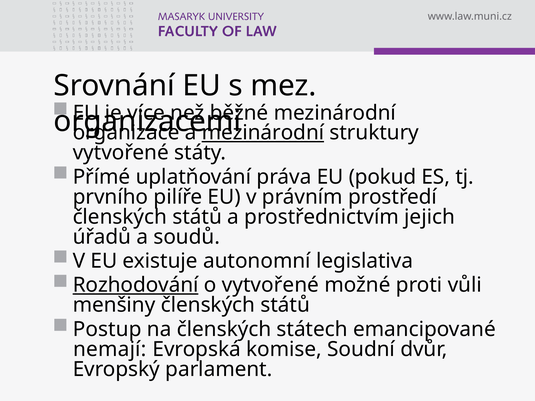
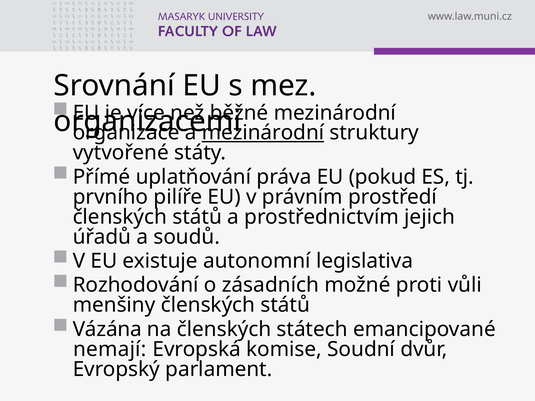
Rozhodování underline: present -> none
o vytvořené: vytvořené -> zásadních
Postup: Postup -> Vázána
